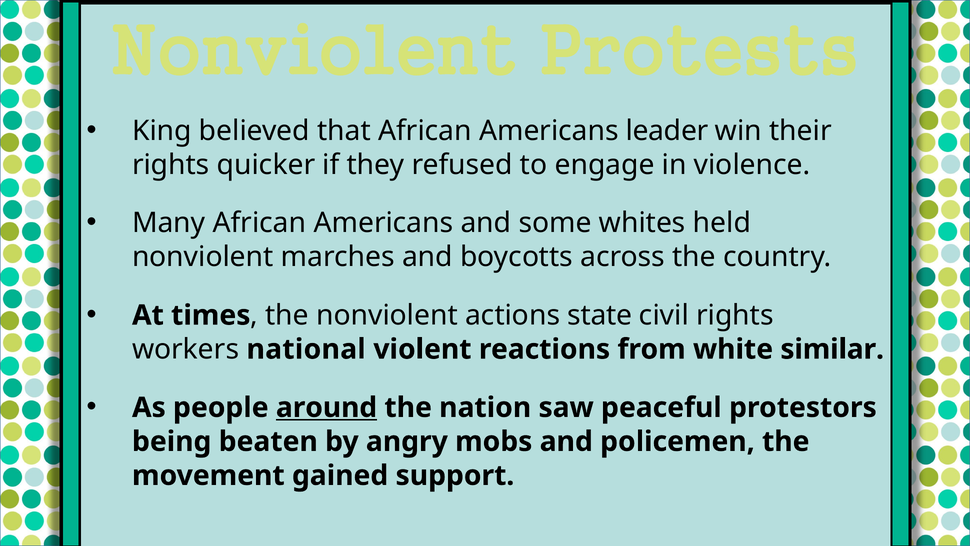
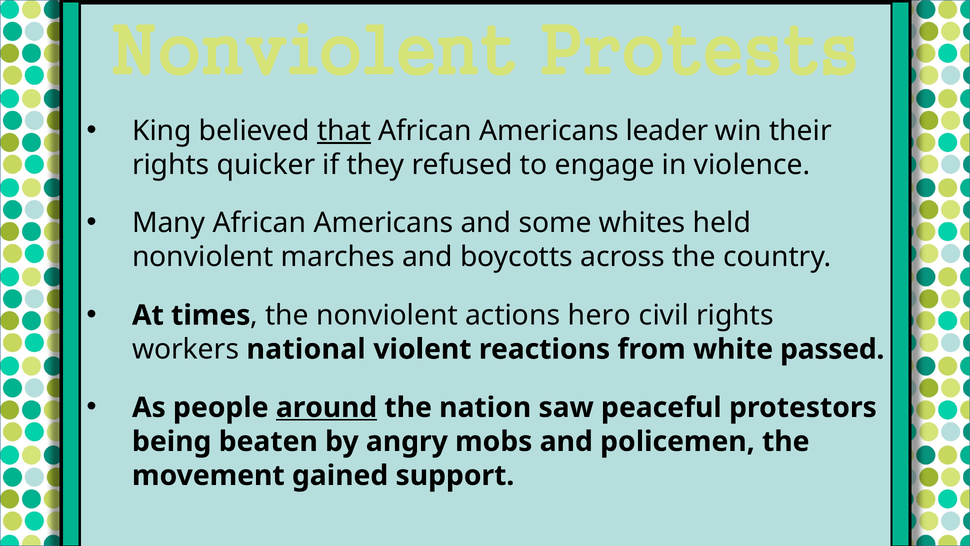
that underline: none -> present
state: state -> hero
similar: similar -> passed
